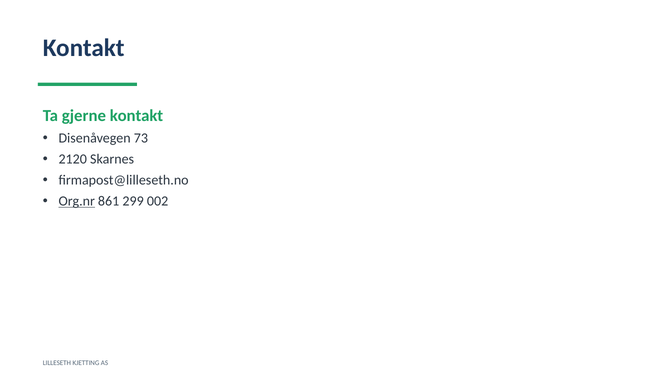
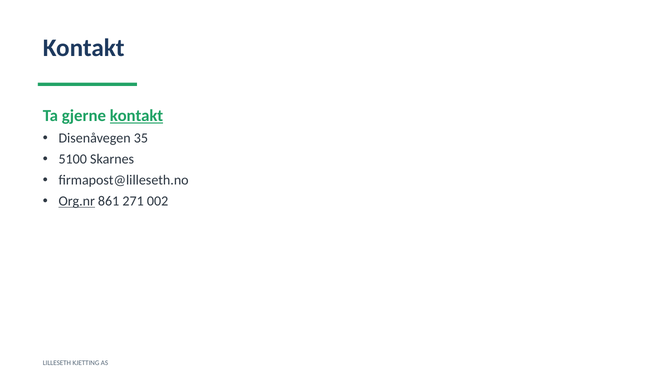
kontakt at (136, 116) underline: none -> present
73: 73 -> 35
2120: 2120 -> 5100
299: 299 -> 271
